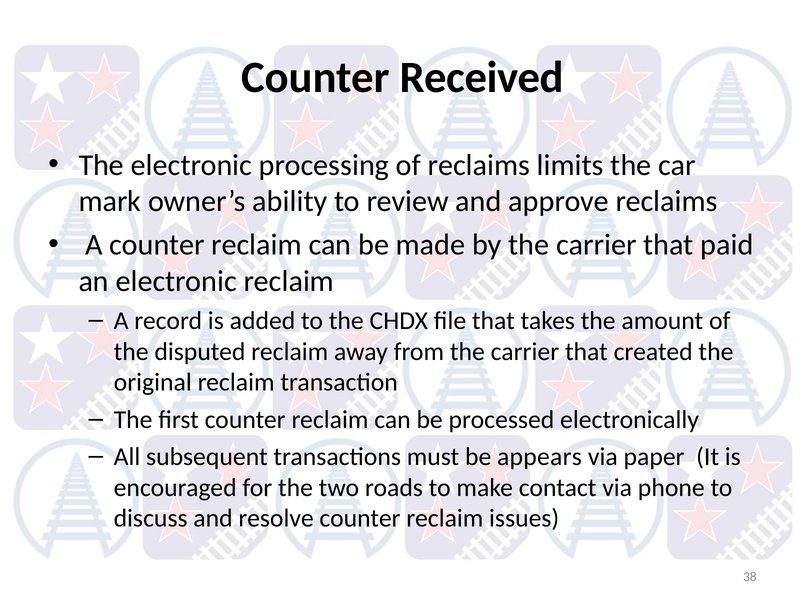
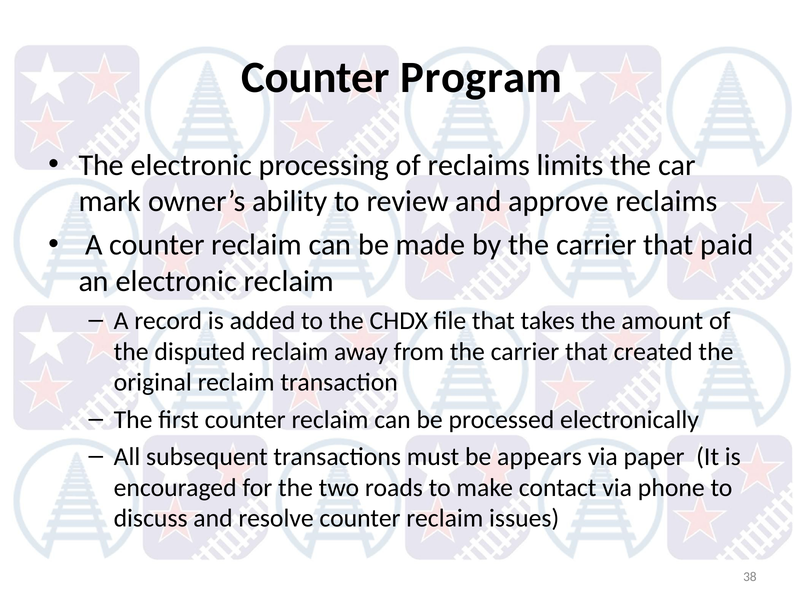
Received: Received -> Program
